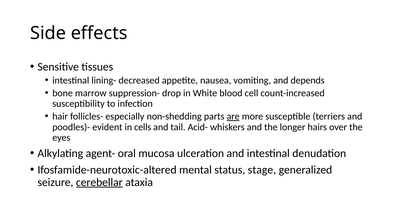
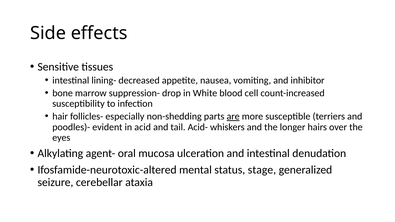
depends: depends -> inhibitor
cells: cells -> acid
cerebellar underline: present -> none
